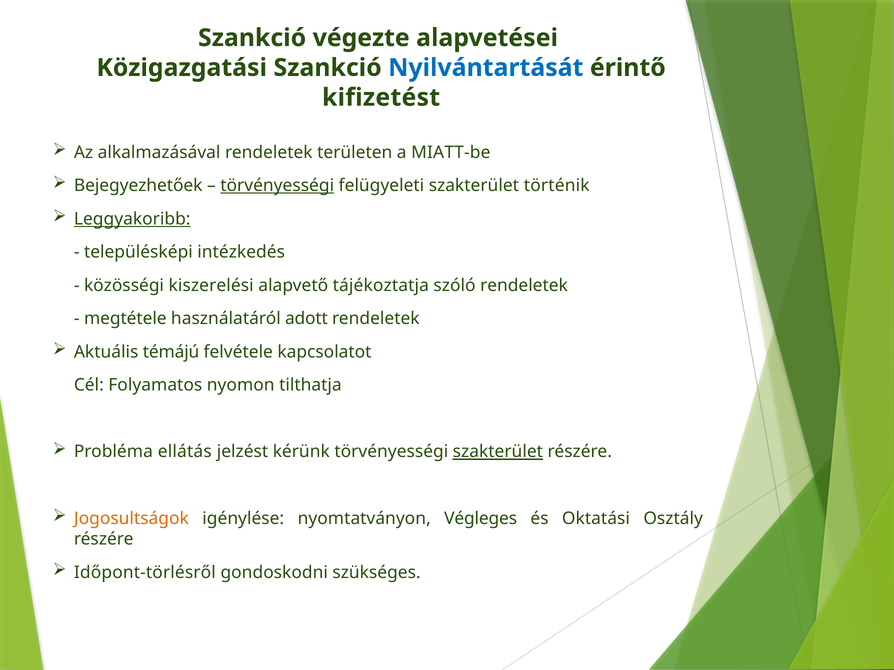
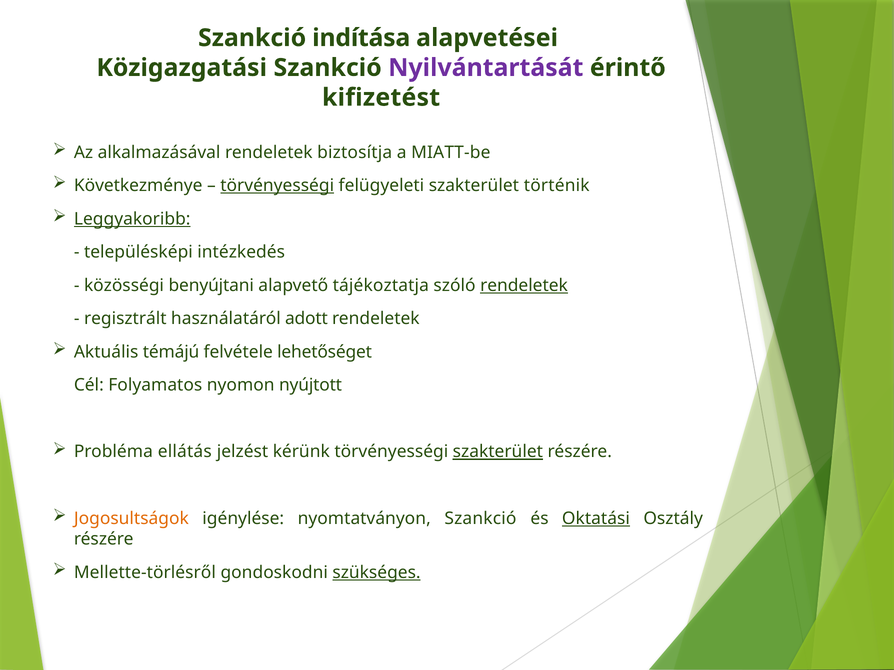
végezte: végezte -> indítása
Nyilvántartását colour: blue -> purple
területen: területen -> biztosítja
Bejegyezhetőek: Bejegyezhetőek -> Következménye
kiszerelési: kiszerelési -> benyújtani
rendeletek at (524, 286) underline: none -> present
megtétele: megtétele -> regisztrált
kapcsolatot: kapcsolatot -> lehetőséget
tilthatja: tilthatja -> nyújtott
nyomtatványon Végleges: Végleges -> Szankció
Oktatási underline: none -> present
Időpont-törlésről: Időpont-törlésről -> Mellette-törlésről
szükséges underline: none -> present
